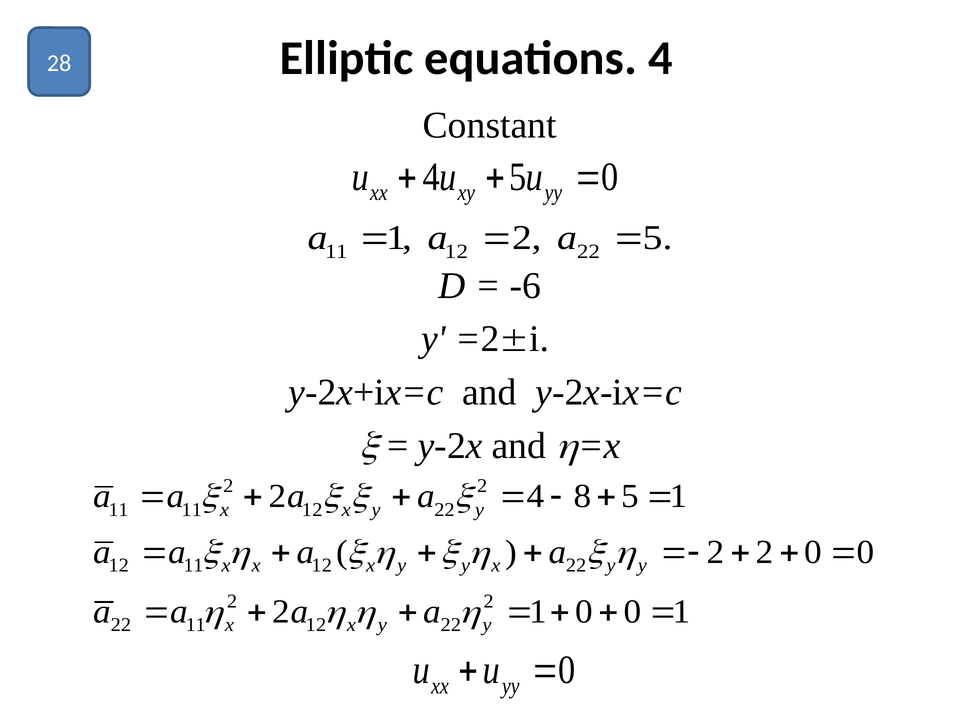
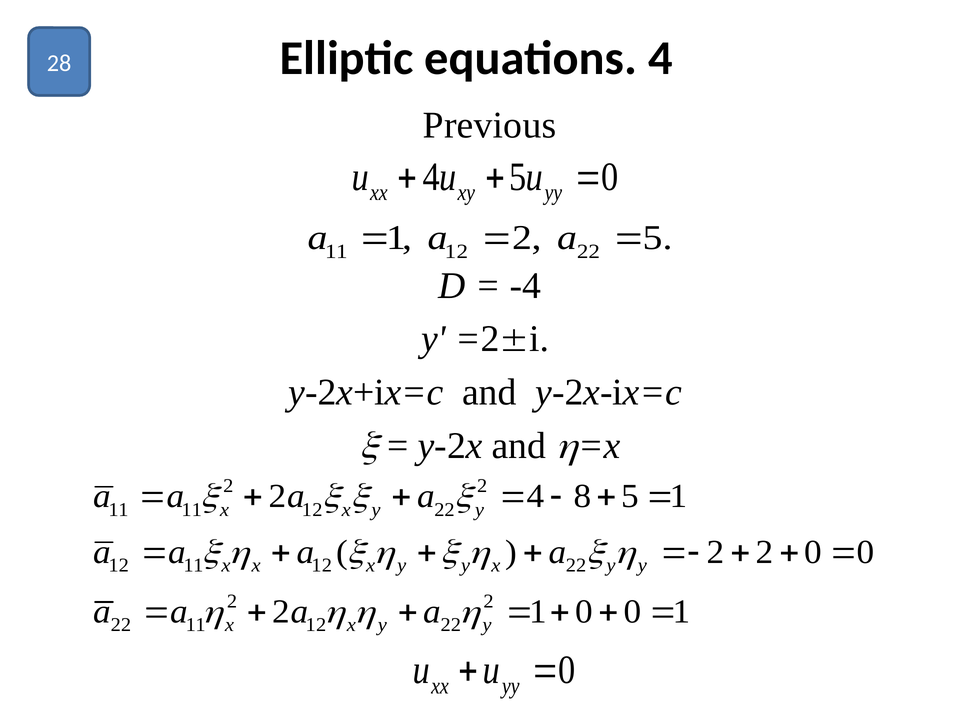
Constant: Constant -> Previous
-6: -6 -> -4
